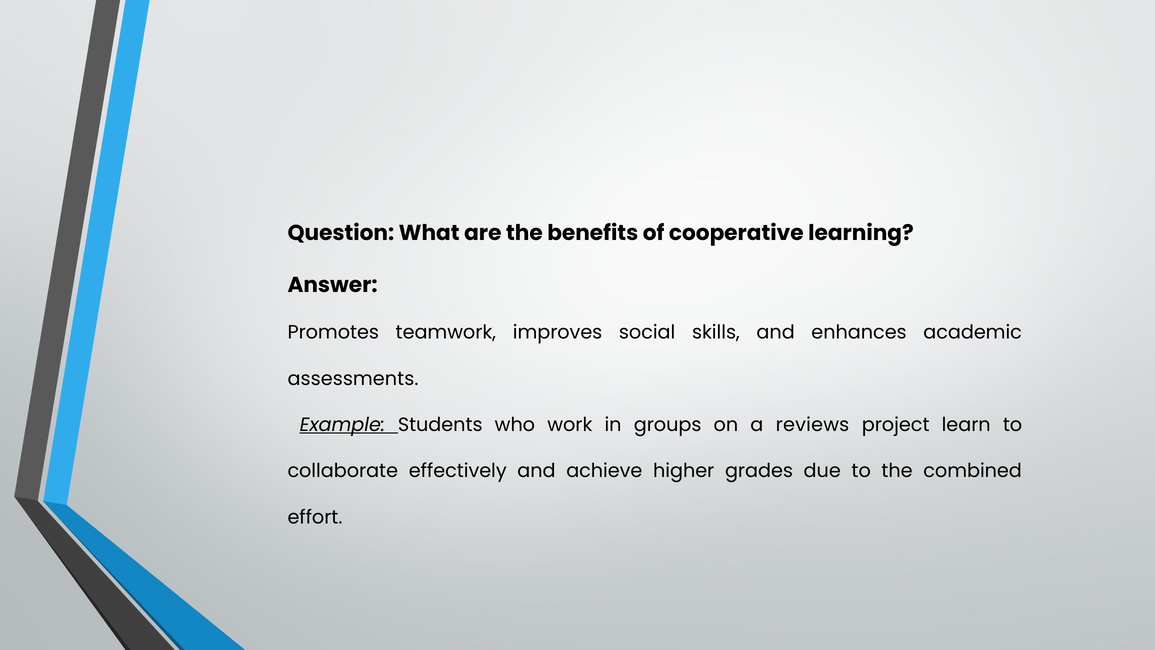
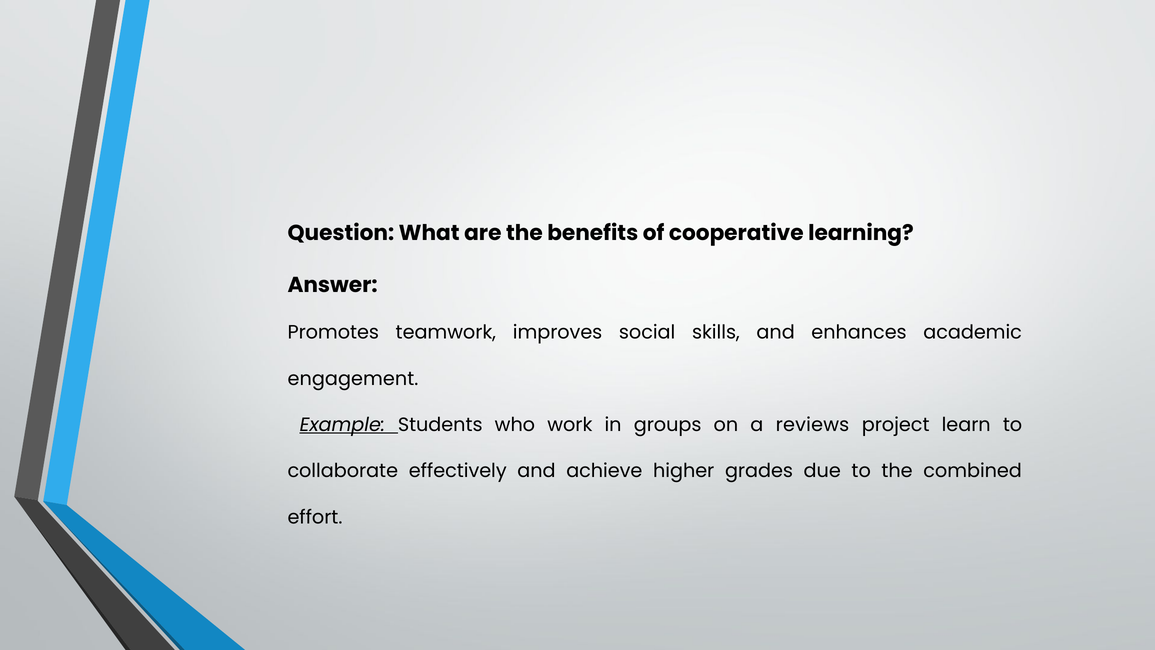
assessments: assessments -> engagement
